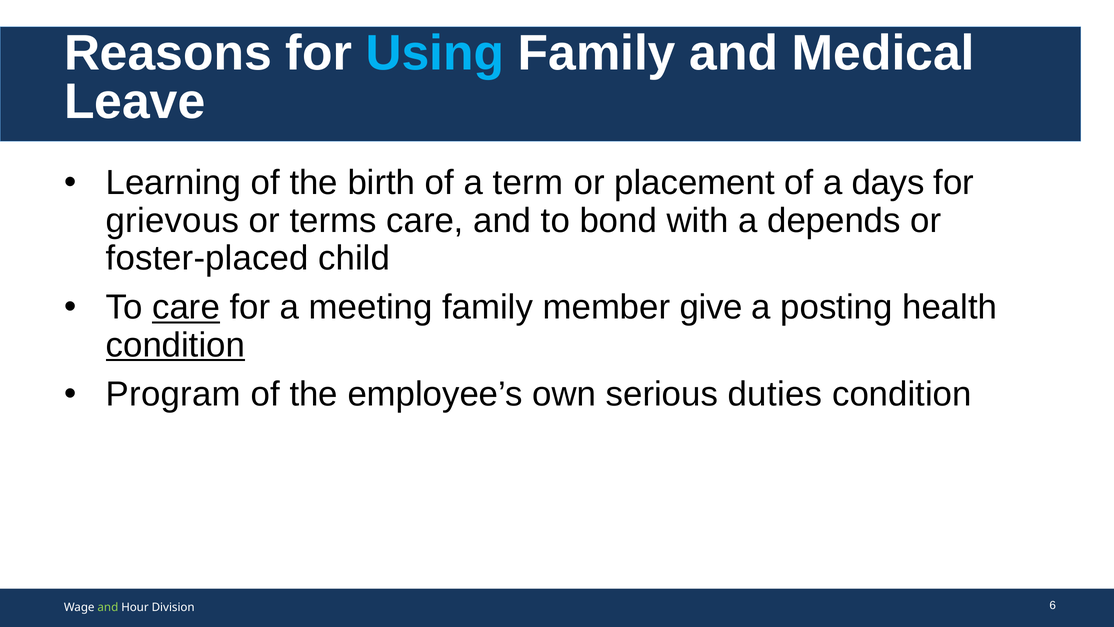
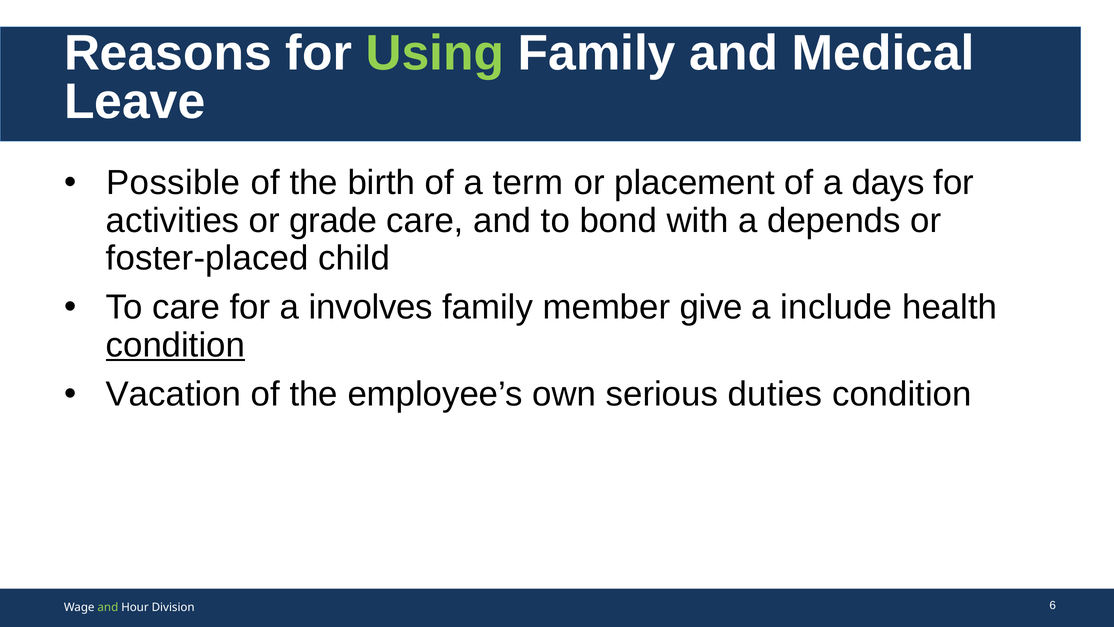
Using colour: light blue -> light green
Learning: Learning -> Possible
grievous: grievous -> activities
terms: terms -> grade
care at (186, 307) underline: present -> none
meeting: meeting -> involves
posting: posting -> include
Program: Program -> Vacation
